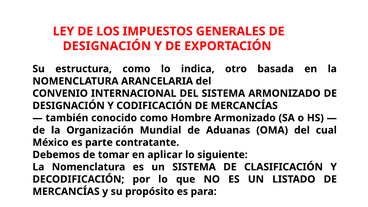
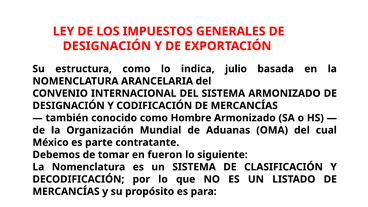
otro: otro -> julio
aplicar: aplicar -> fueron
